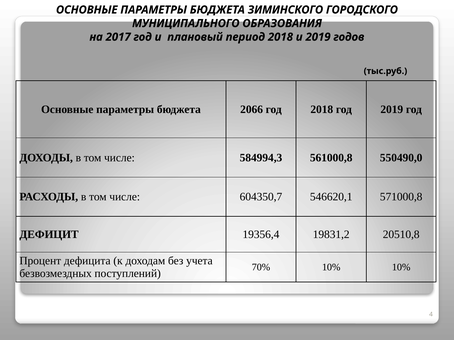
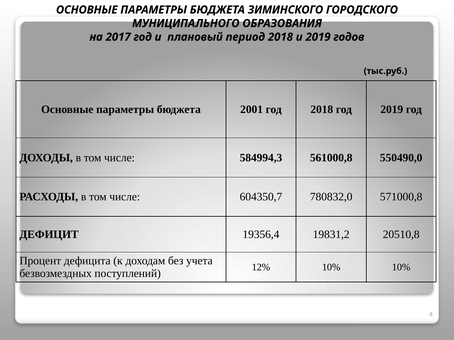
2066: 2066 -> 2001
546620,1: 546620,1 -> 780832,0
70%: 70% -> 12%
